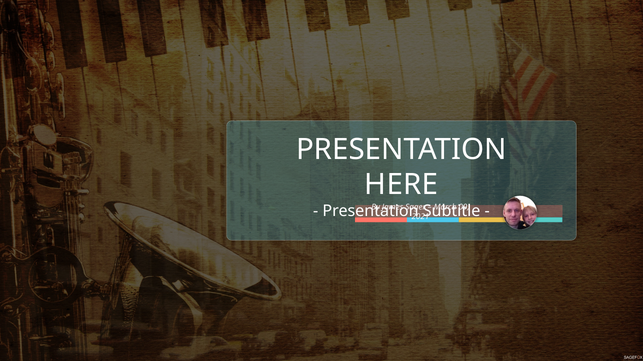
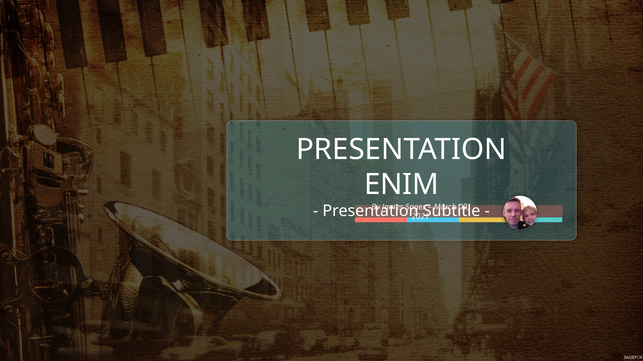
HERE: HERE -> ENIM
